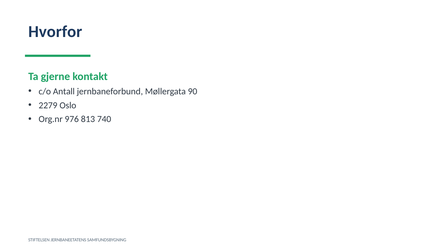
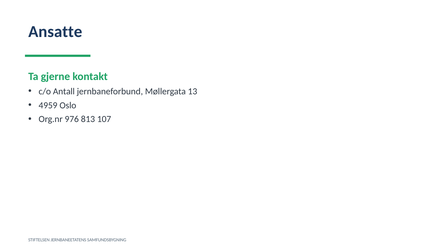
Hvorfor: Hvorfor -> Ansatte
90: 90 -> 13
2279: 2279 -> 4959
740: 740 -> 107
